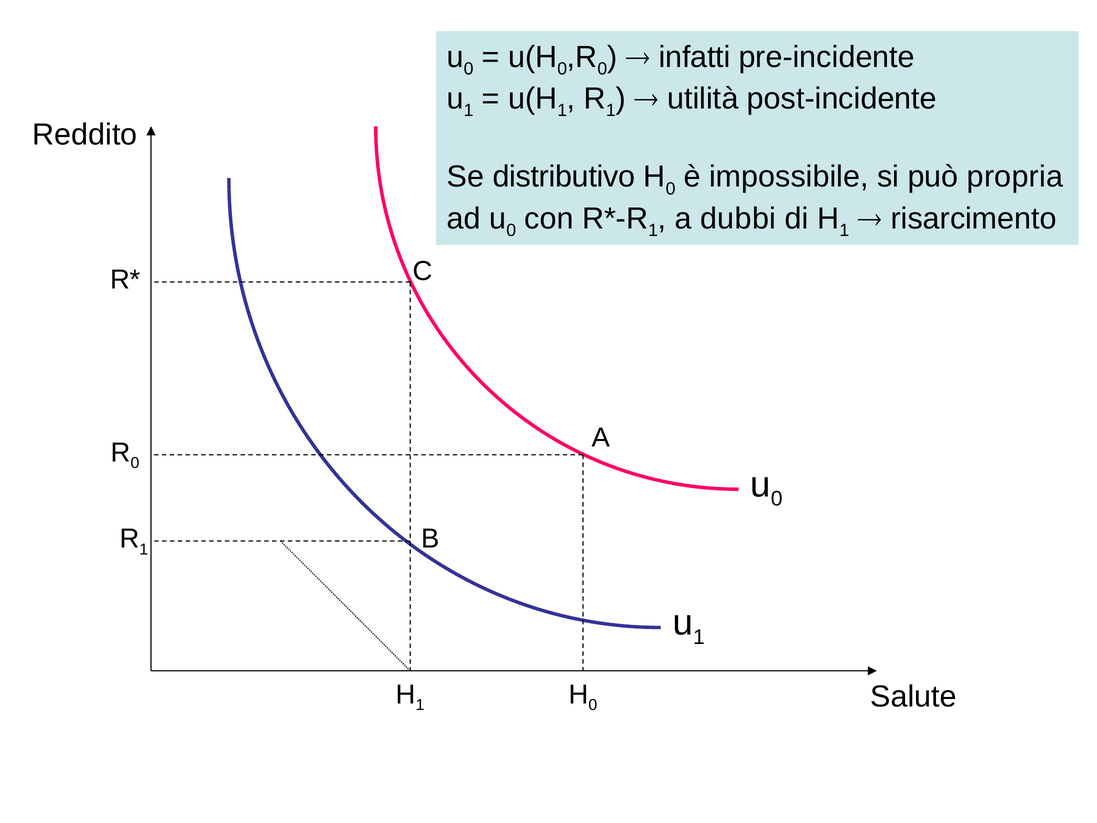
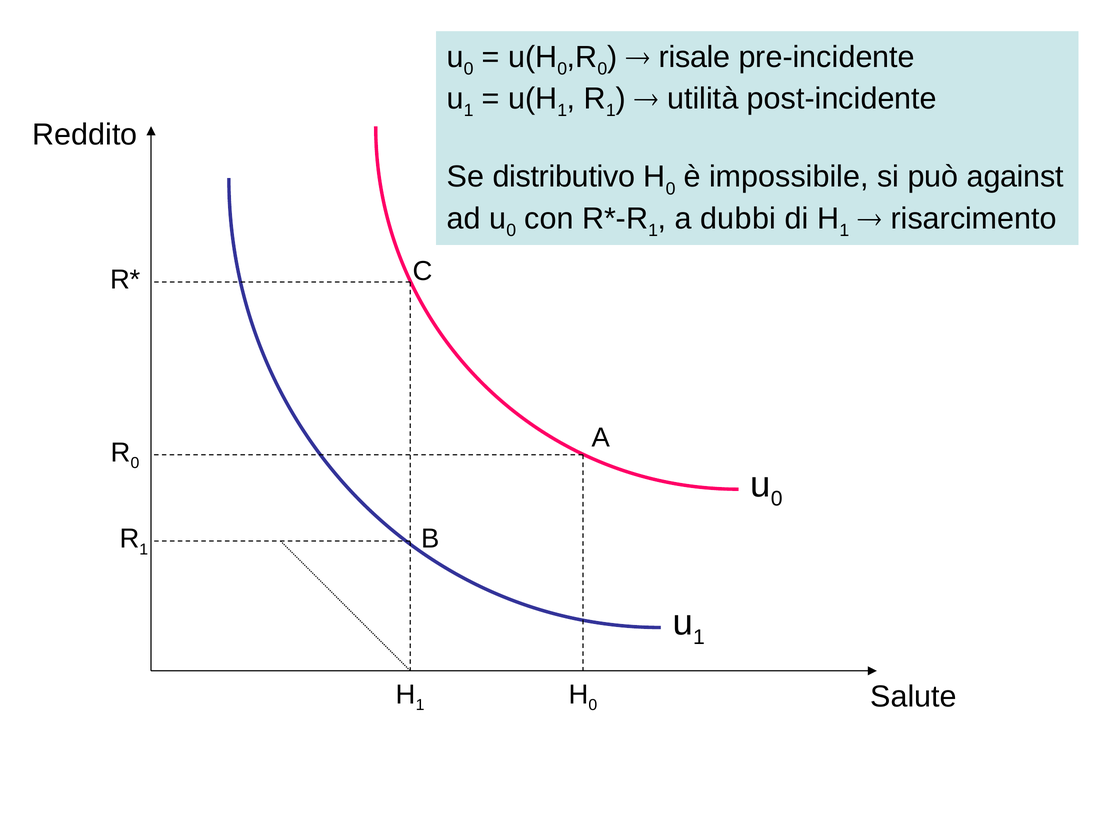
infatti: infatti -> risale
propria: propria -> against
